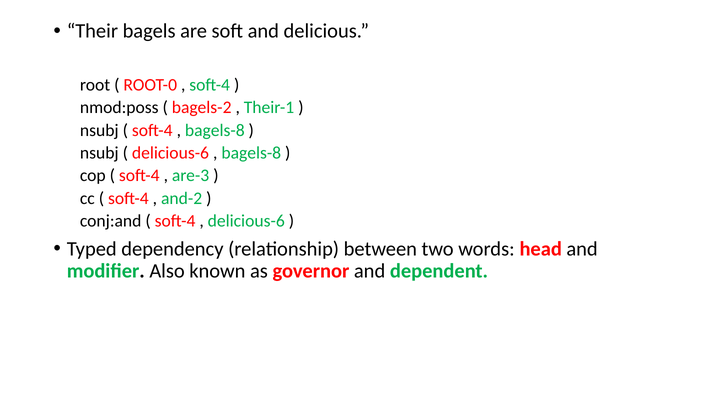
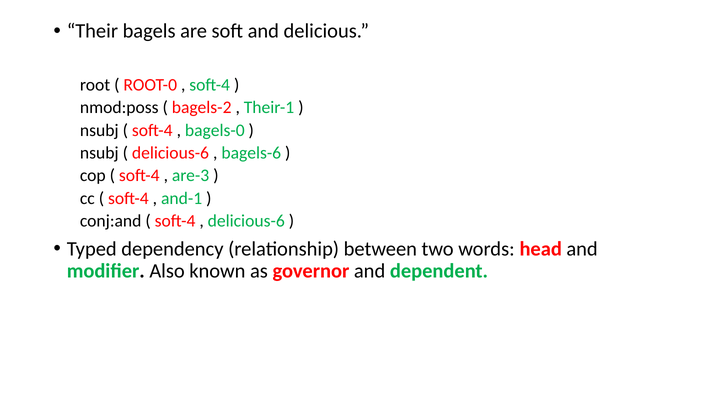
bagels-8 at (215, 130): bagels-8 -> bagels-0
bagels-8 at (251, 153): bagels-8 -> bagels-6
and-2: and-2 -> and-1
